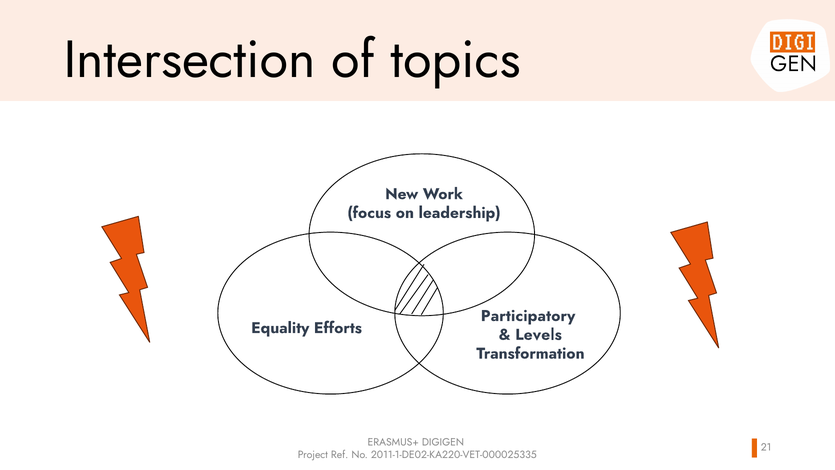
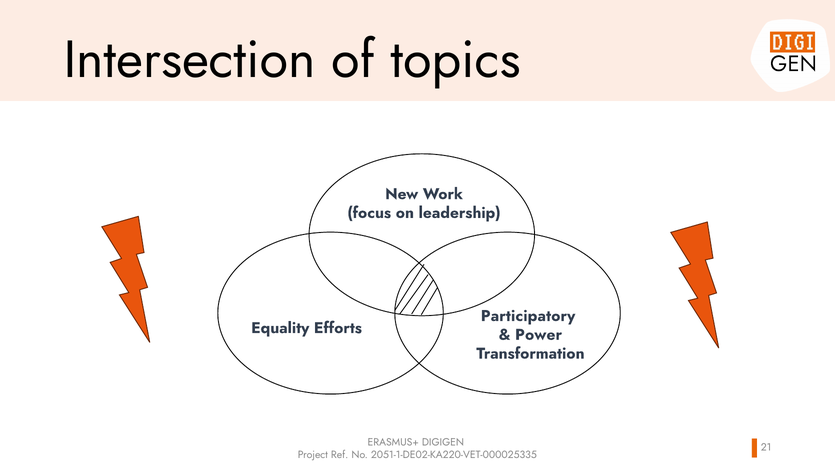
Levels: Levels -> Power
2011-1-DE02-KA220-VET-000025335: 2011-1-DE02-KA220-VET-000025335 -> 2051-1-DE02-KA220-VET-000025335
